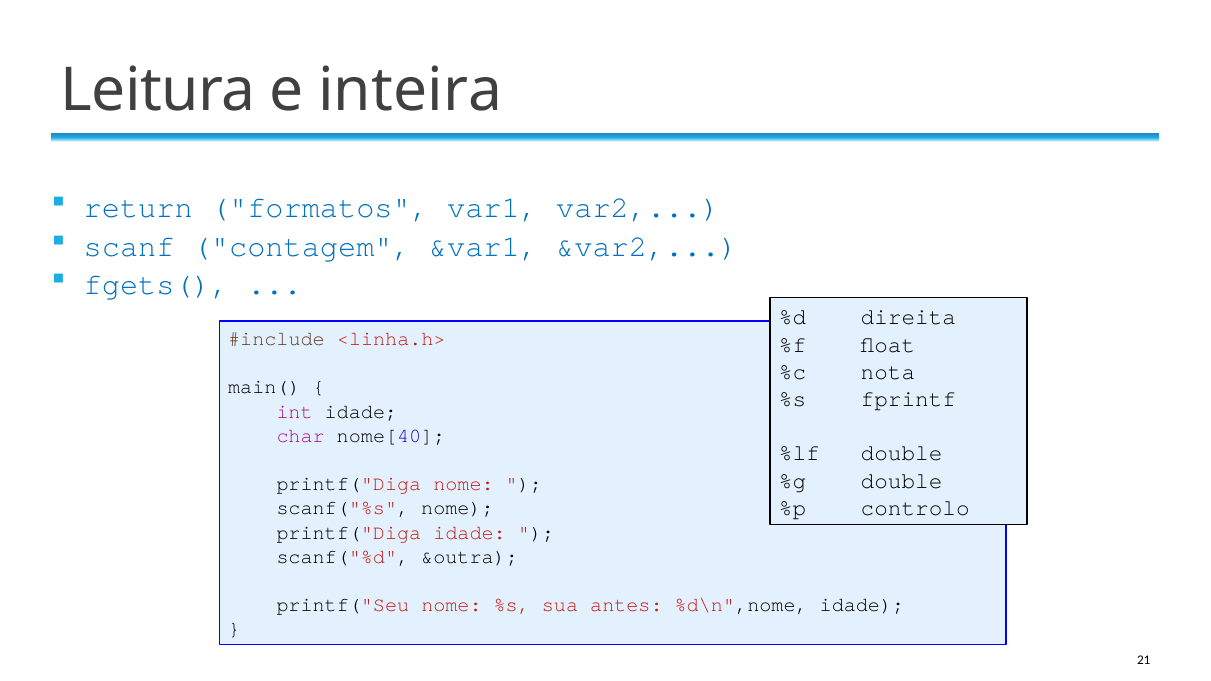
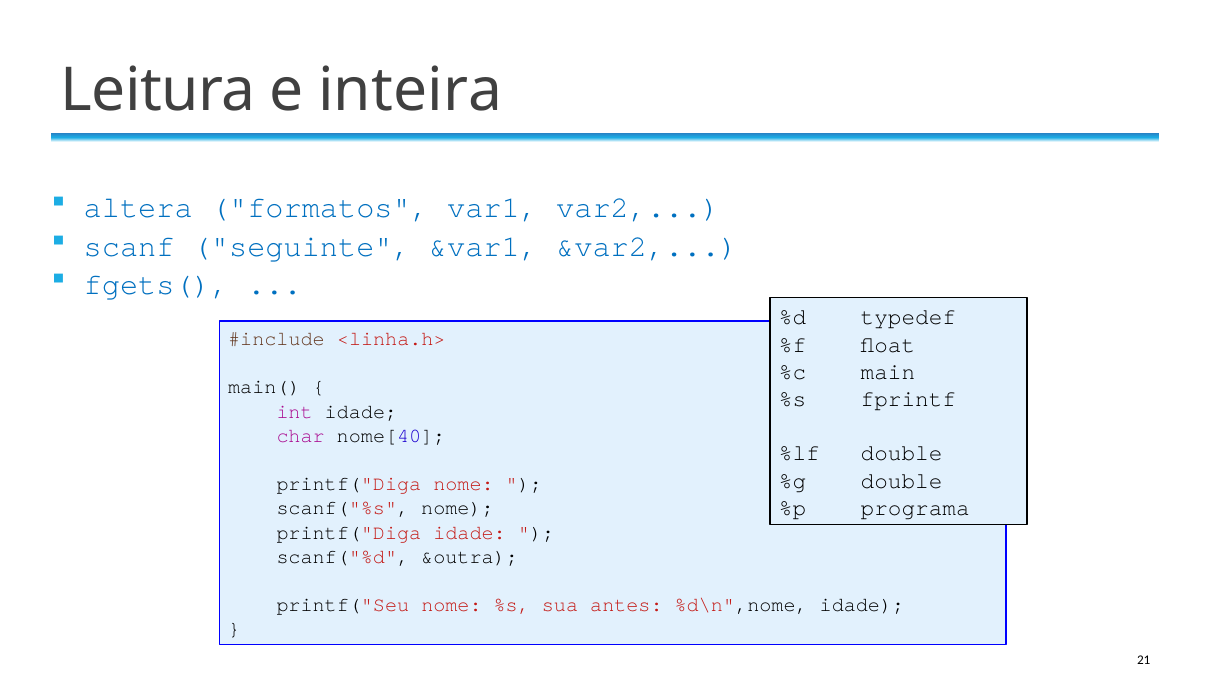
return: return -> altera
contagem: contagem -> seguinte
direita: direita -> typedef
nota: nota -> main
controlo: controlo -> programa
